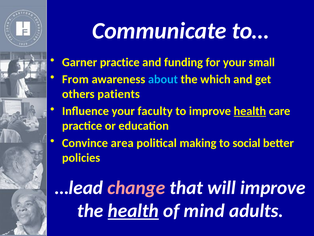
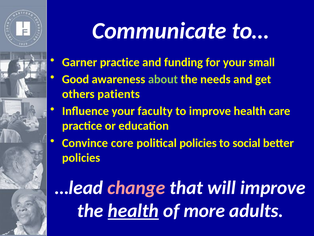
From: From -> Good
about colour: light blue -> light green
which: which -> needs
health at (250, 111) underline: present -> none
area: area -> core
political making: making -> policies
mind: mind -> more
